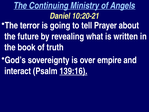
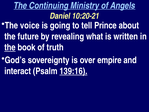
terror: terror -> voice
Prayer: Prayer -> Prince
the at (10, 47) underline: none -> present
